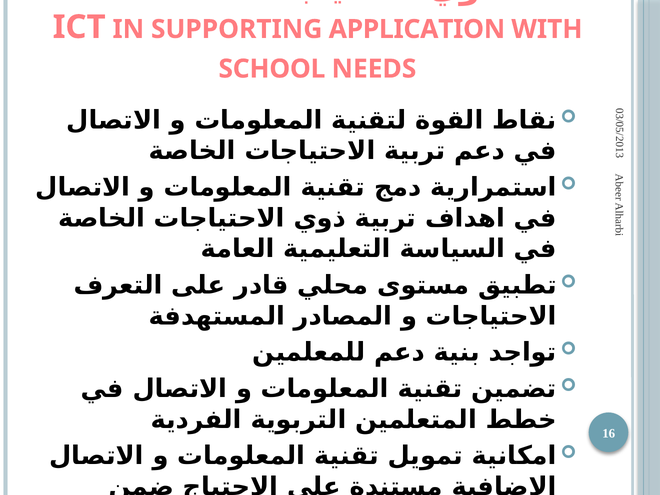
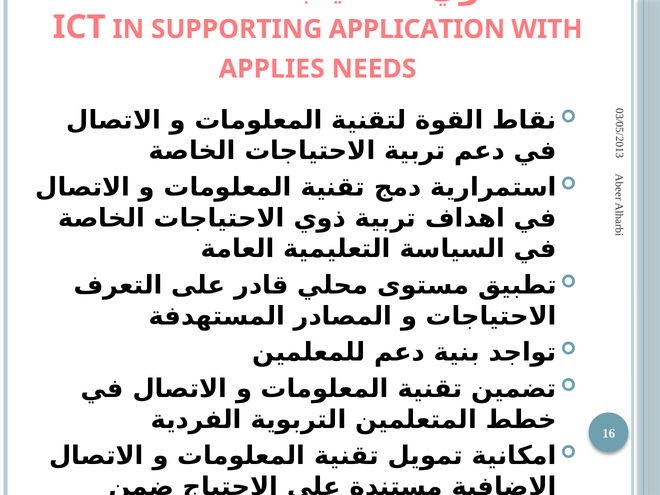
SCHOOL: SCHOOL -> APPLIES
